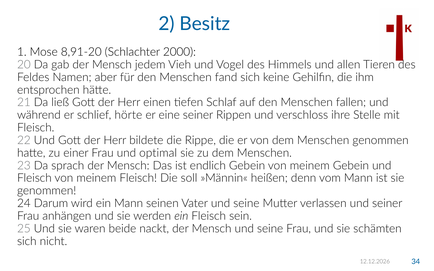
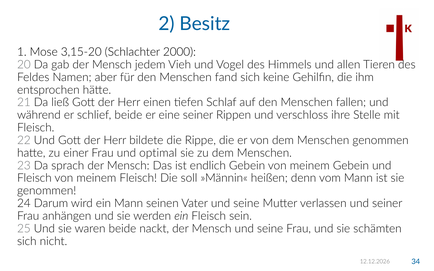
8,91-20: 8,91-20 -> 3,15-20
schlief hörte: hörte -> beide
